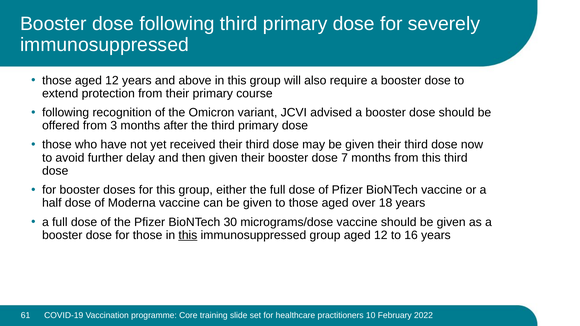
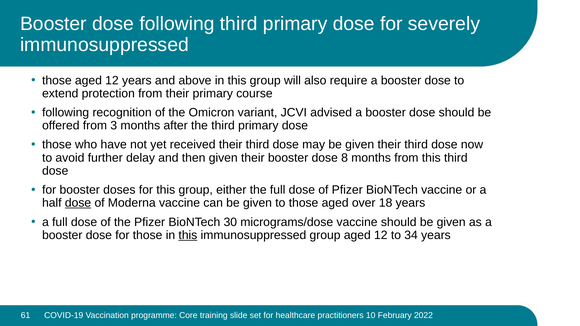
7: 7 -> 8
dose at (78, 203) underline: none -> present
16: 16 -> 34
